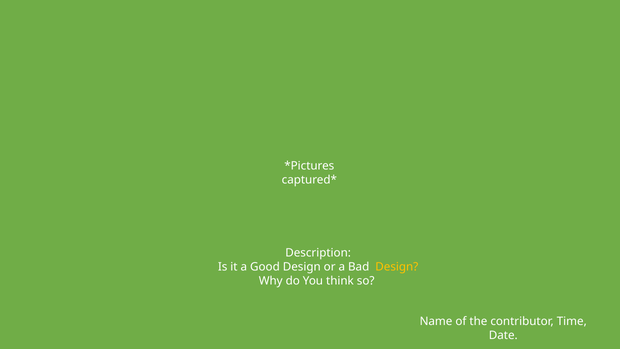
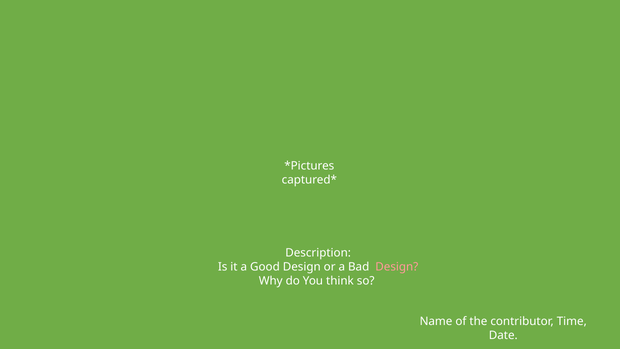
Design at (397, 267) colour: yellow -> pink
